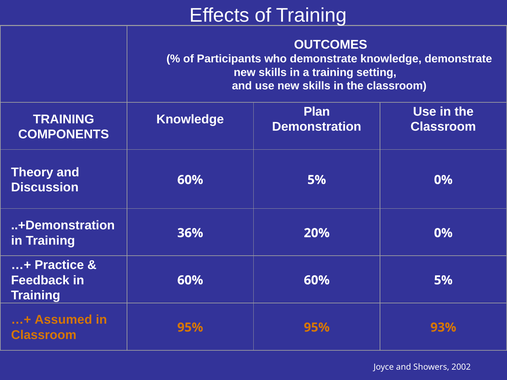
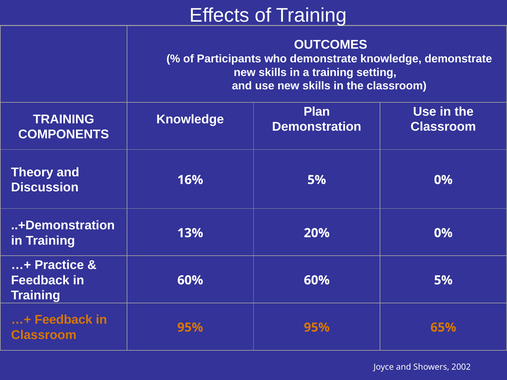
Discussion 60%: 60% -> 16%
36%: 36% -> 13%
Assumed at (63, 320): Assumed -> Feedback
93%: 93% -> 65%
